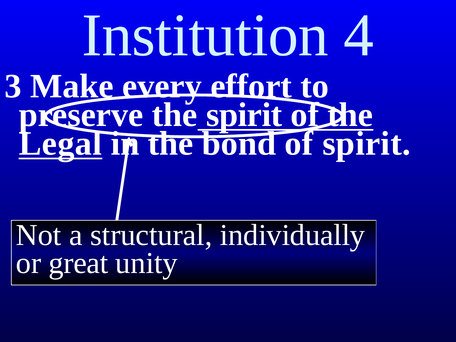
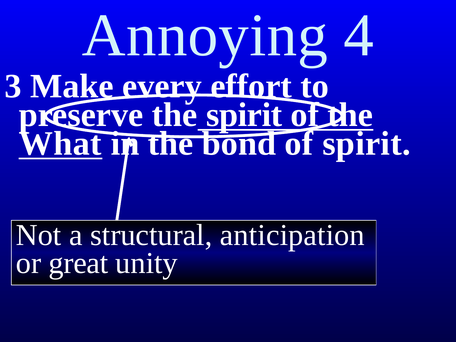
Institution: Institution -> Annoying
Legal: Legal -> What
individually: individually -> anticipation
